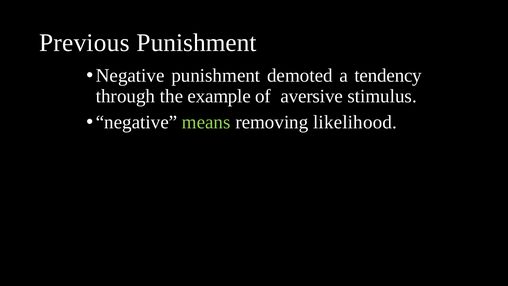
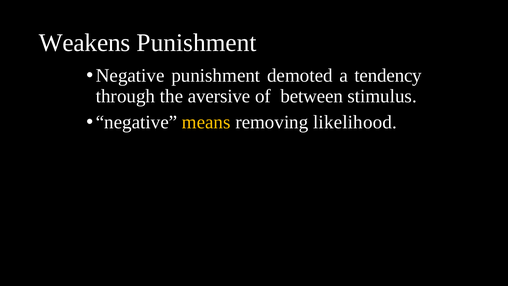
Previous: Previous -> Weakens
example: example -> aversive
aversive: aversive -> between
means colour: light green -> yellow
